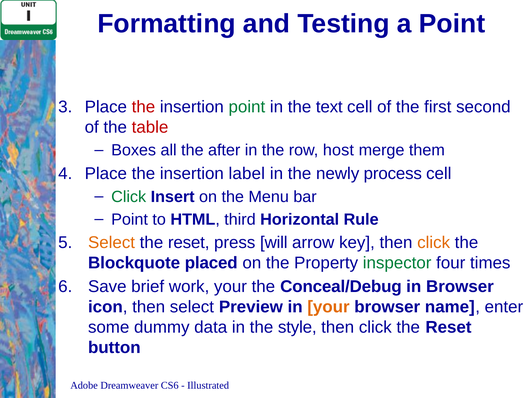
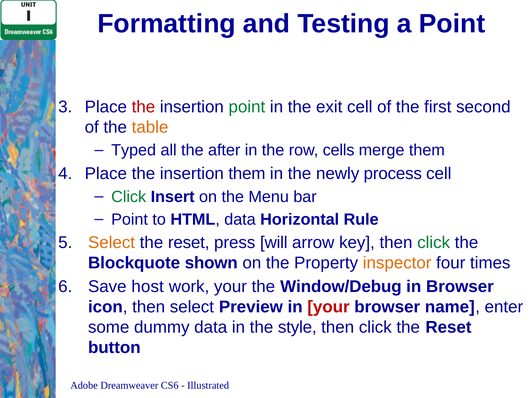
text: text -> exit
table colour: red -> orange
Boxes: Boxes -> Typed
host: host -> cells
insertion label: label -> them
HTML third: third -> data
click at (434, 242) colour: orange -> green
placed: placed -> shown
inspector colour: green -> orange
brief: brief -> host
Conceal/Debug: Conceal/Debug -> Window/Debug
your at (328, 307) colour: orange -> red
